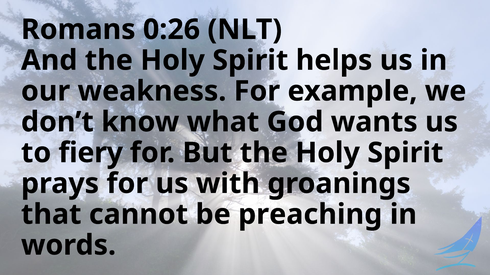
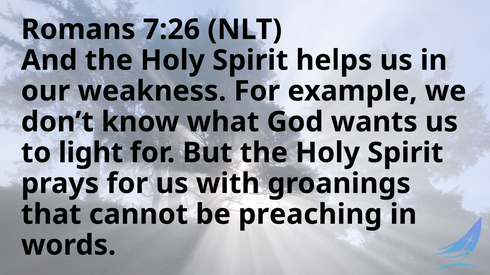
0:26: 0:26 -> 7:26
fiery: fiery -> light
